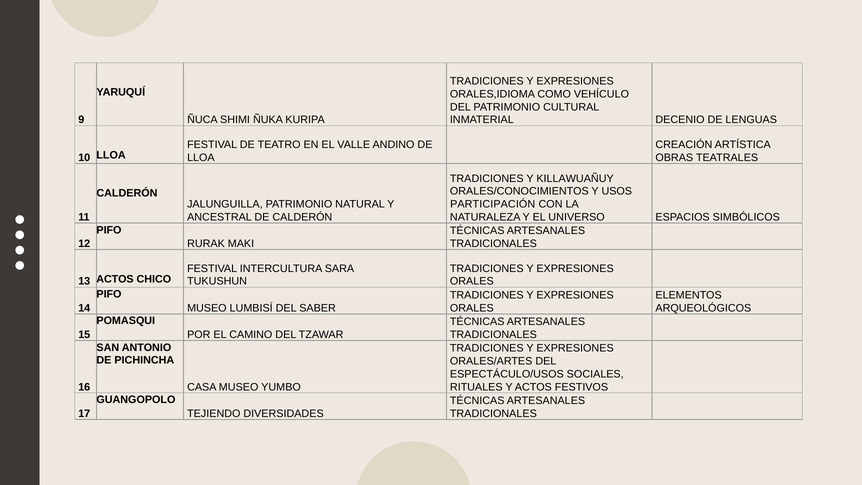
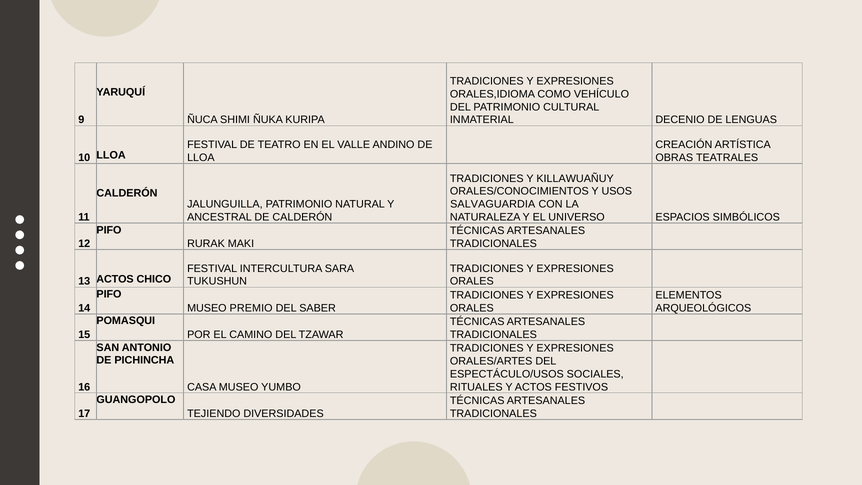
PARTICIPACIÓN: PARTICIPACIÓN -> SALVAGUARDIA
LUMBISÍ: LUMBISÍ -> PREMIO
